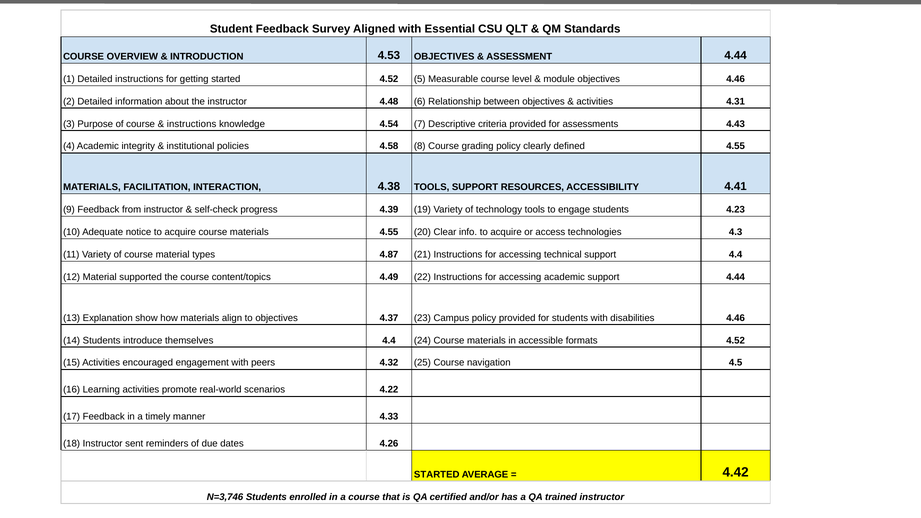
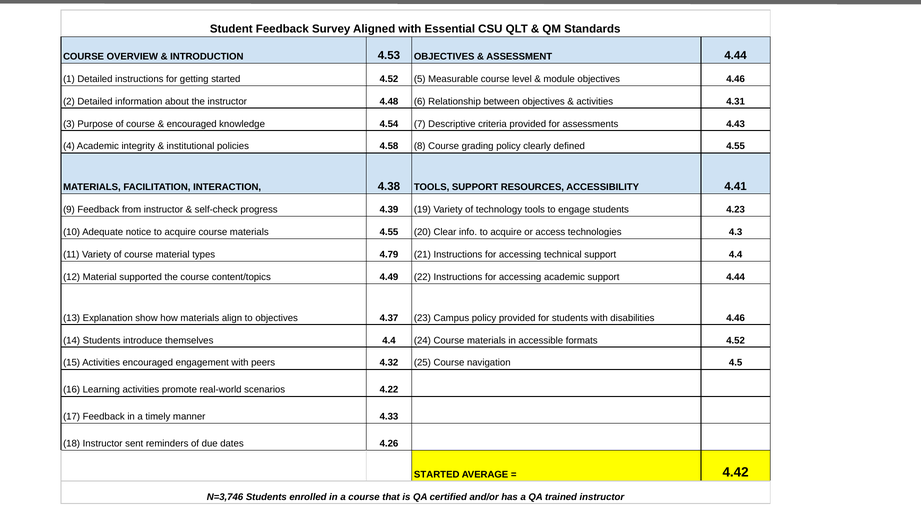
instructions at (192, 124): instructions -> encouraged
4.87: 4.87 -> 4.79
